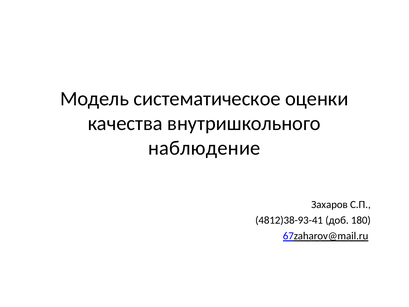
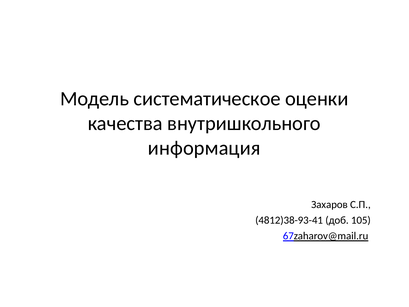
наблюдение: наблюдение -> информация
180: 180 -> 105
